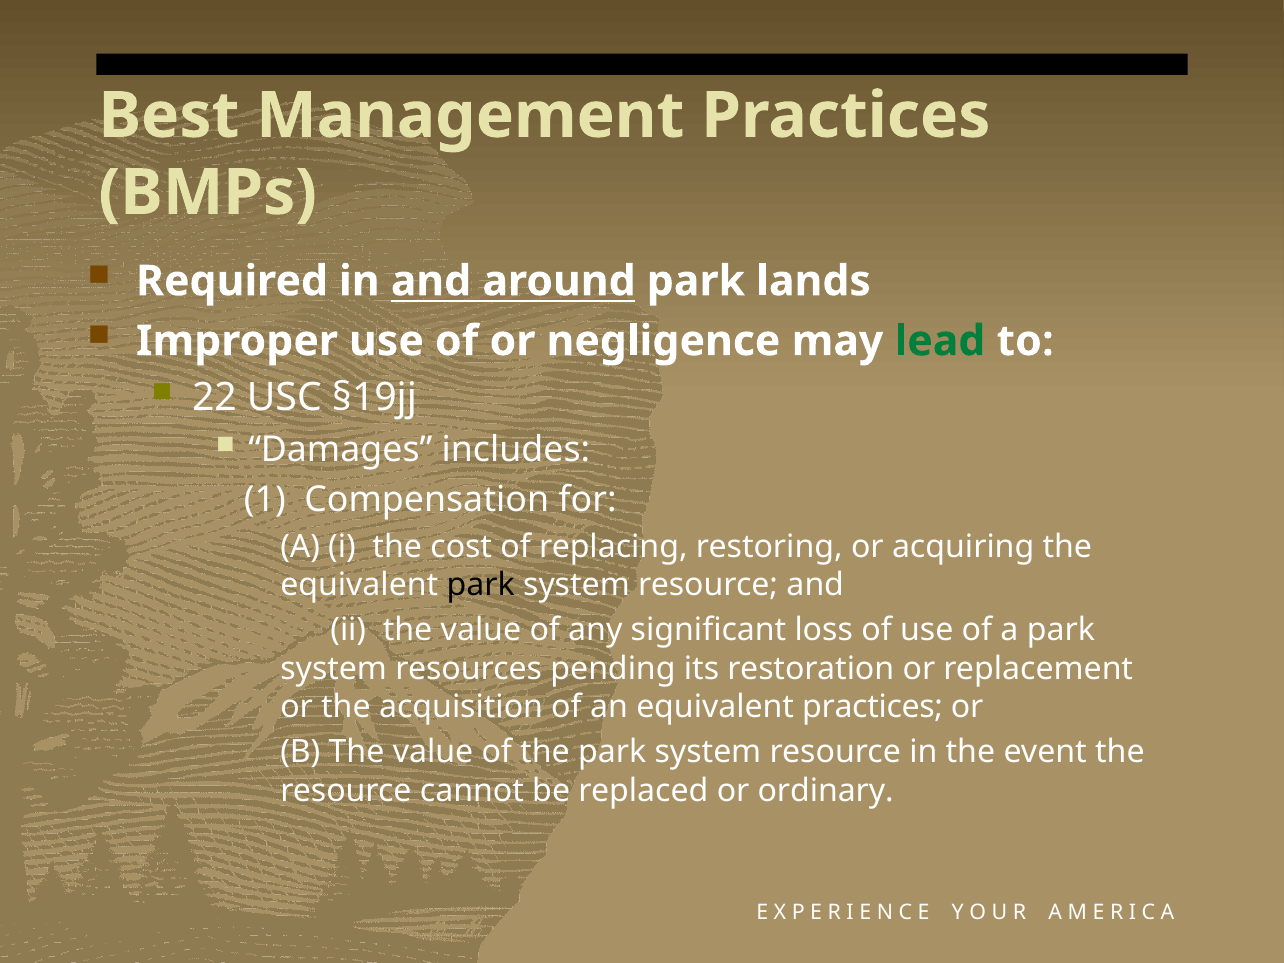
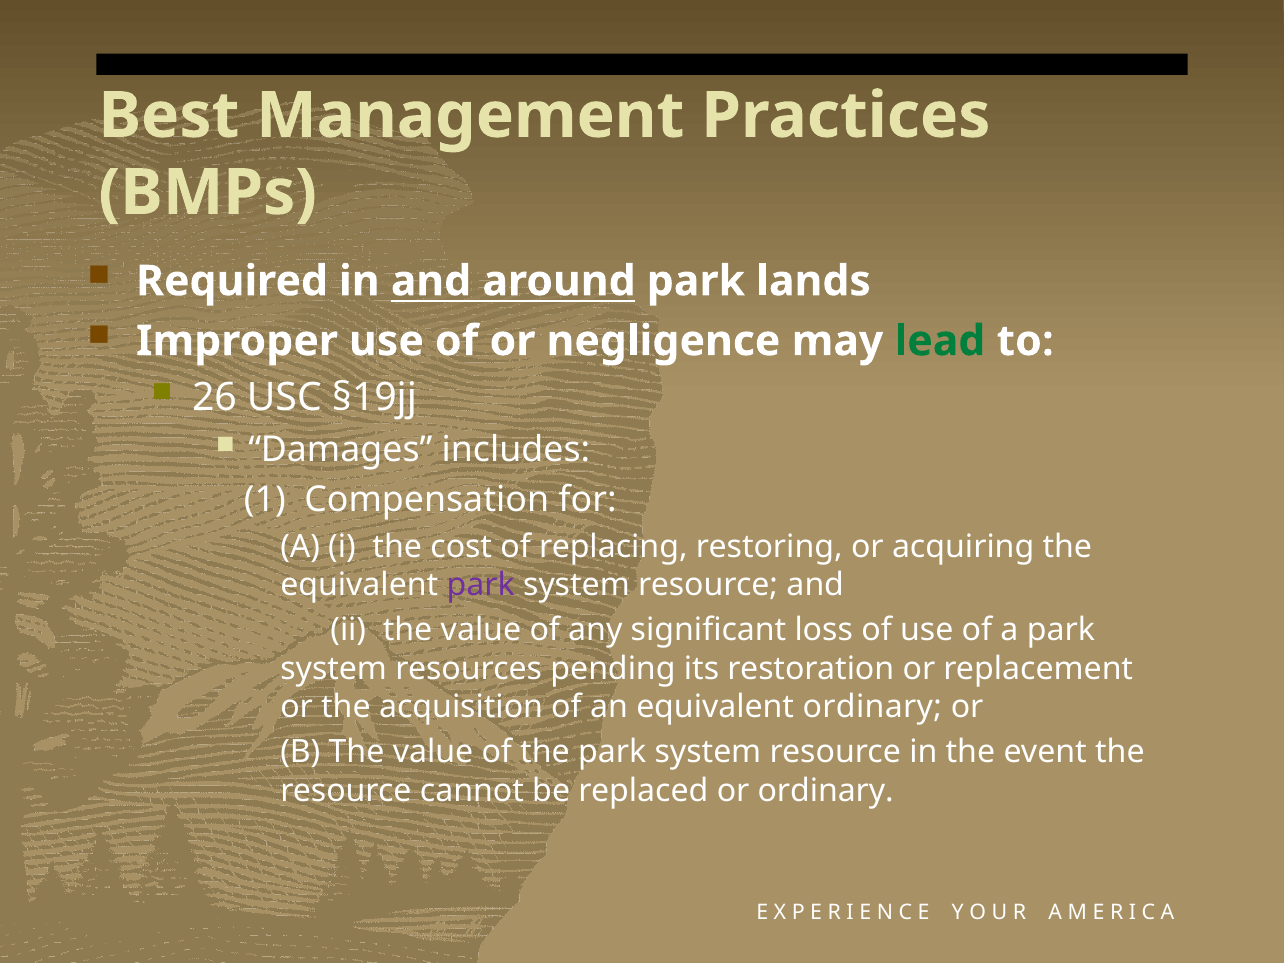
22: 22 -> 26
park at (481, 585) colour: black -> purple
equivalent practices: practices -> ordinary
